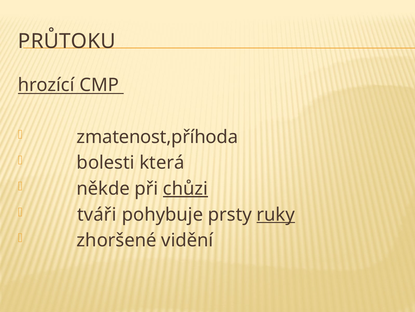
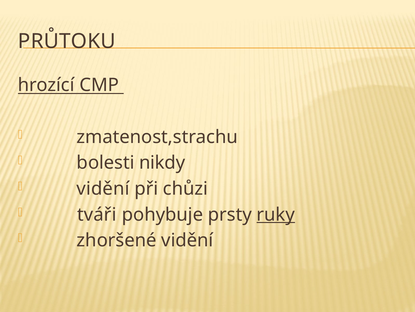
zmatenost,příhoda: zmatenost,příhoda -> zmatenost,strachu
která: která -> nikdy
někde at (103, 188): někde -> vidění
chůzi underline: present -> none
